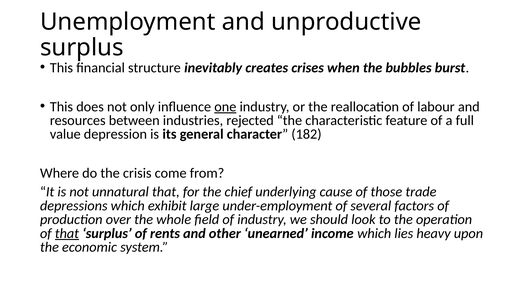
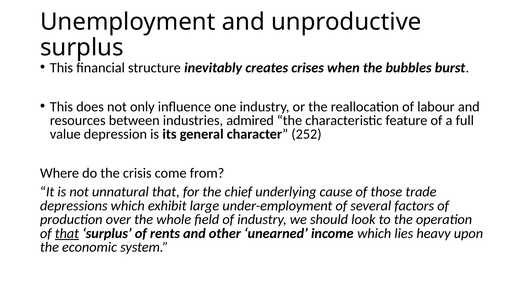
one underline: present -> none
rejected: rejected -> admired
182: 182 -> 252
